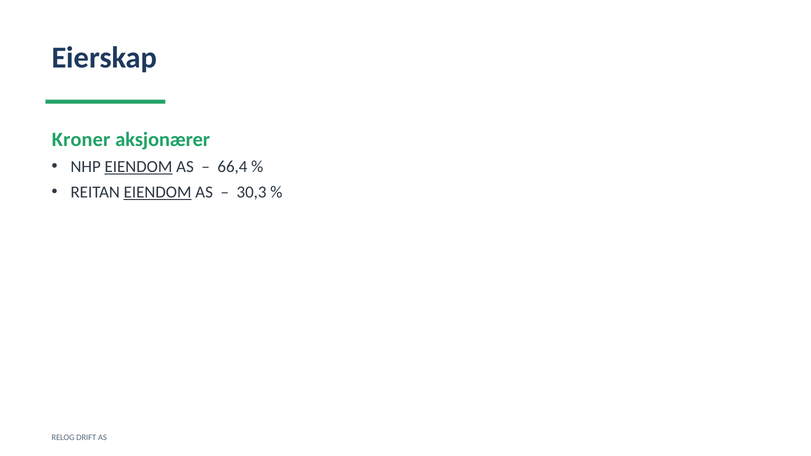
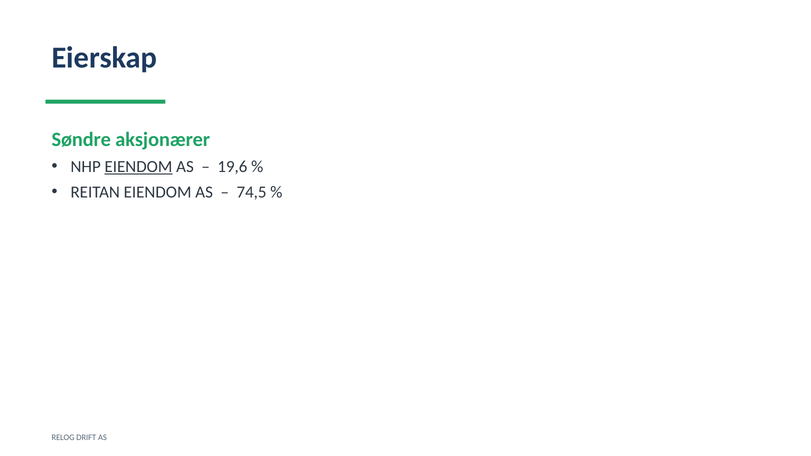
Kroner: Kroner -> Søndre
66,4: 66,4 -> 19,6
EIENDOM at (158, 192) underline: present -> none
30,3: 30,3 -> 74,5
